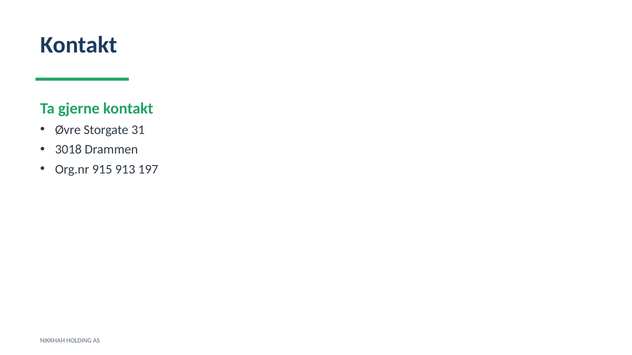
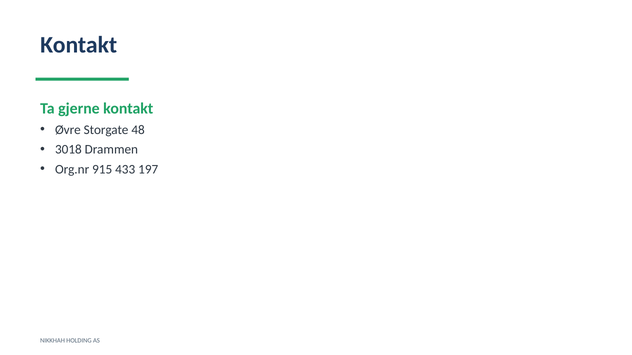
31: 31 -> 48
913: 913 -> 433
